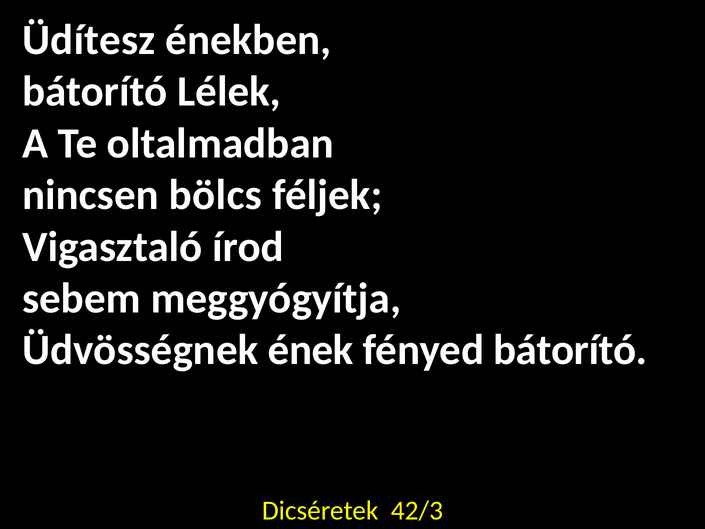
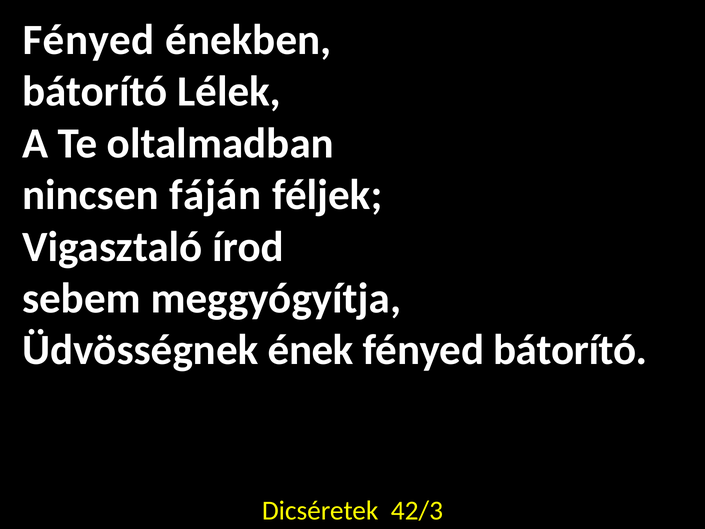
Üdítesz at (89, 40): Üdítesz -> Fényed
bölcs: bölcs -> fáján
